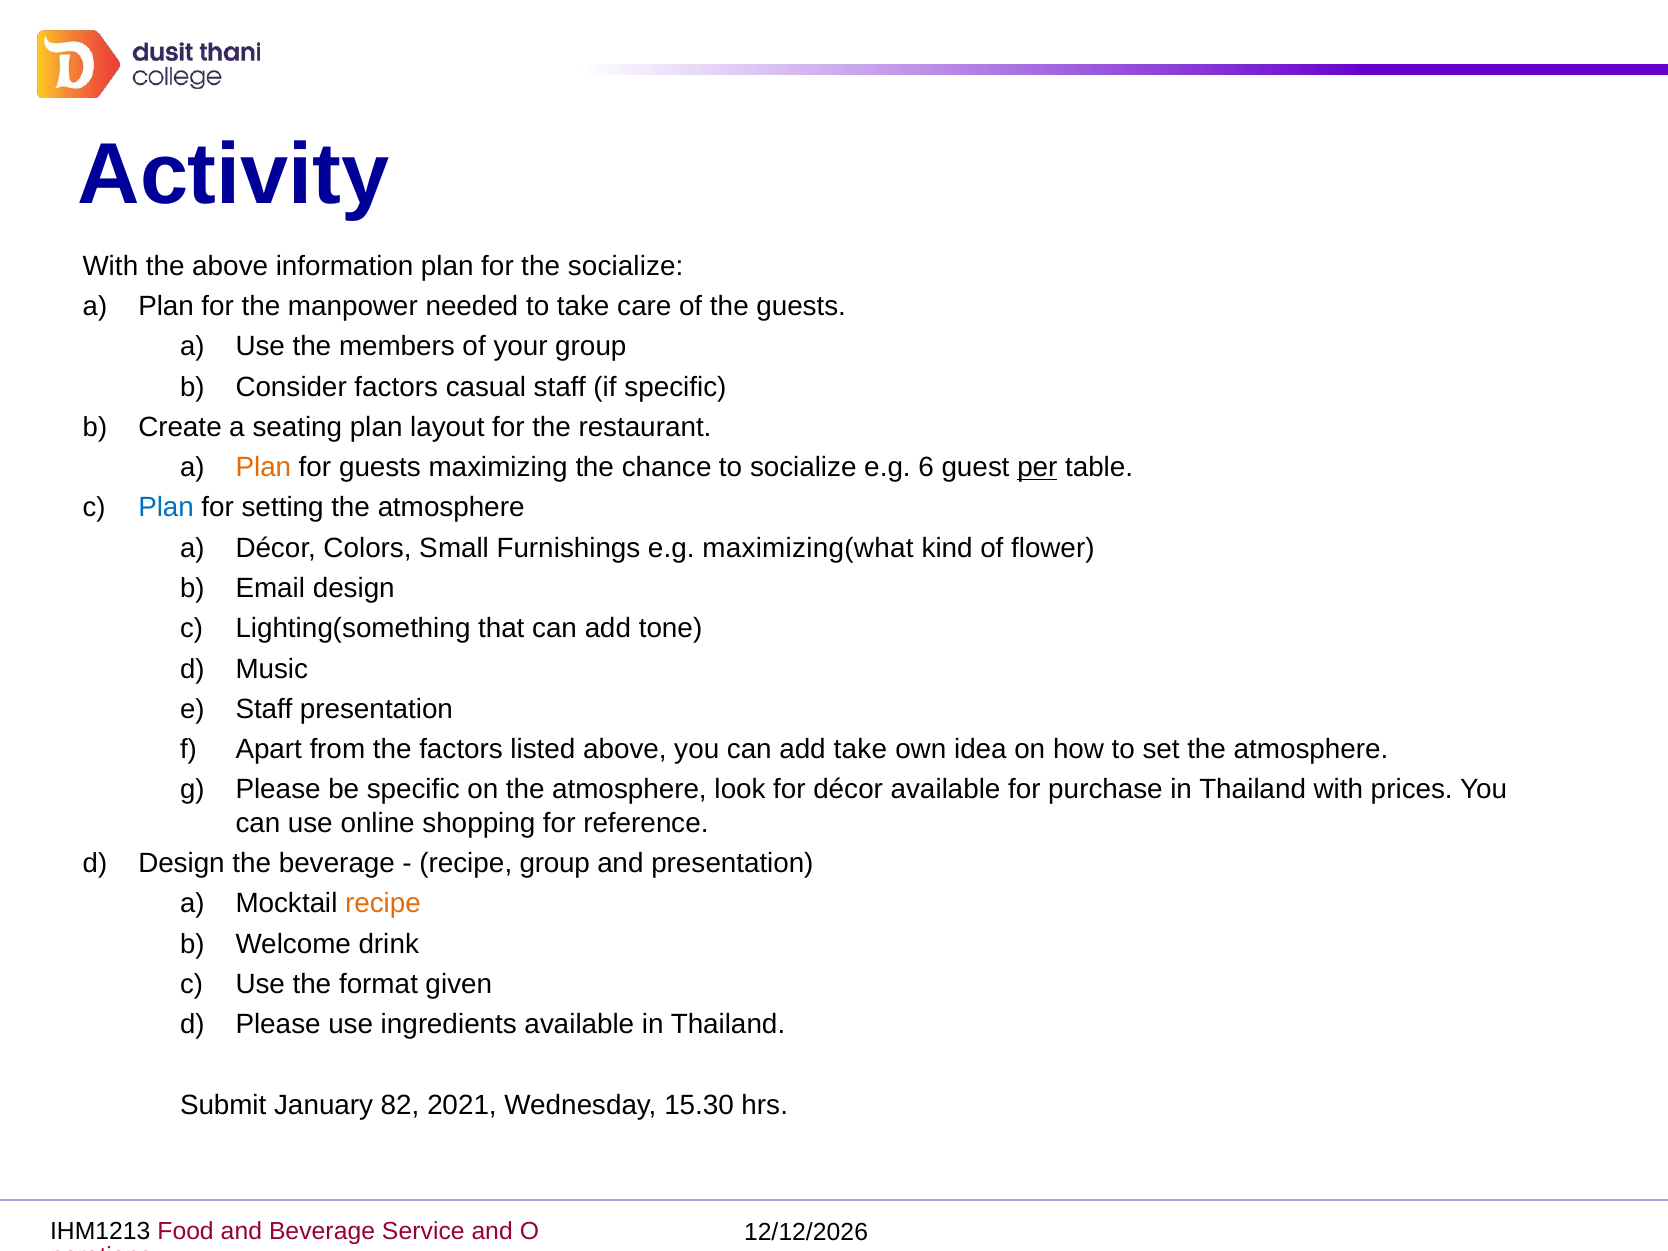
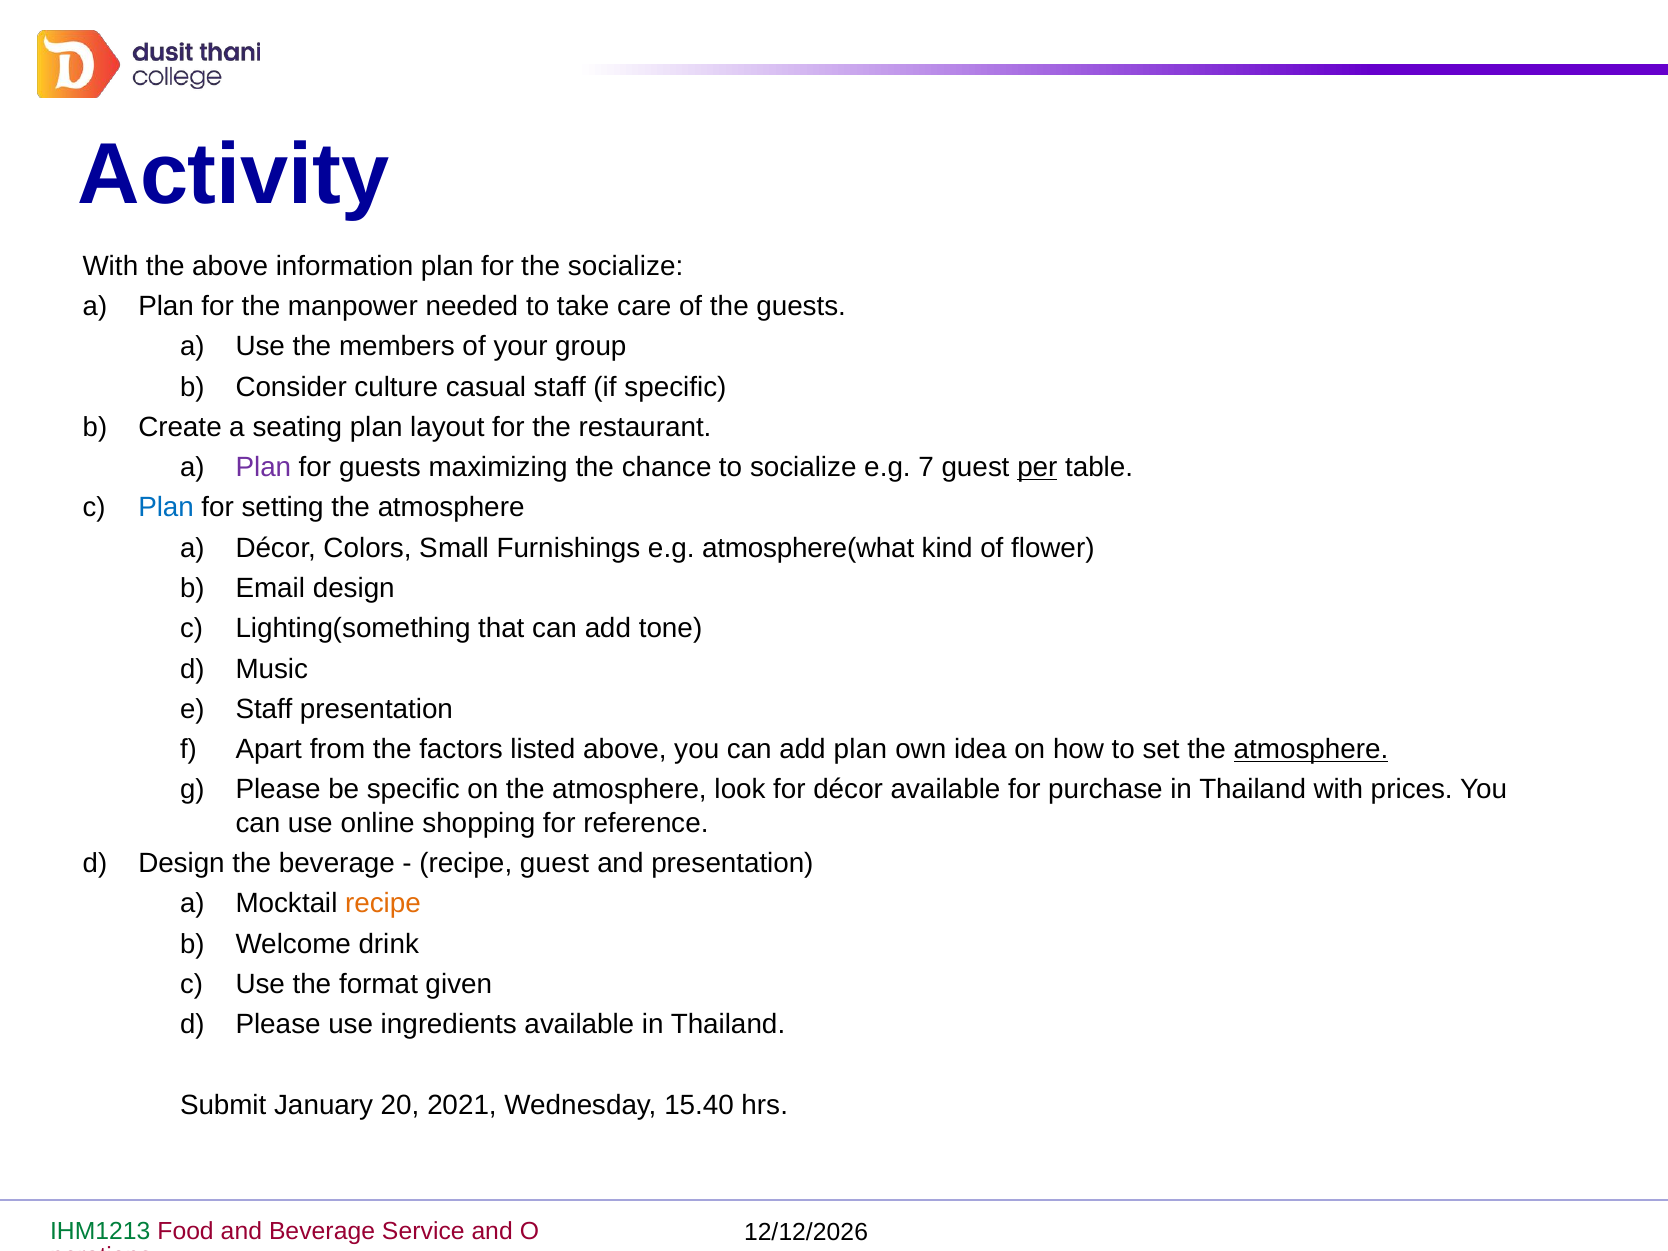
Consider factors: factors -> culture
Plan at (263, 467) colour: orange -> purple
6: 6 -> 7
maximizing(what: maximizing(what -> atmosphere(what
add take: take -> plan
atmosphere at (1311, 749) underline: none -> present
recipe group: group -> guest
82: 82 -> 20
15.30: 15.30 -> 15.40
IHM1213 colour: black -> green
